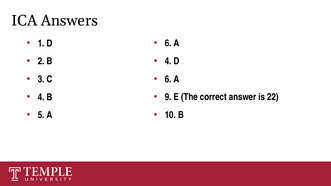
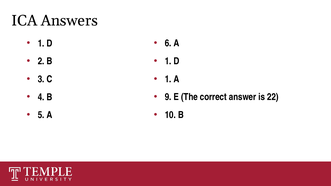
4 at (168, 61): 4 -> 1
6 at (168, 79): 6 -> 1
